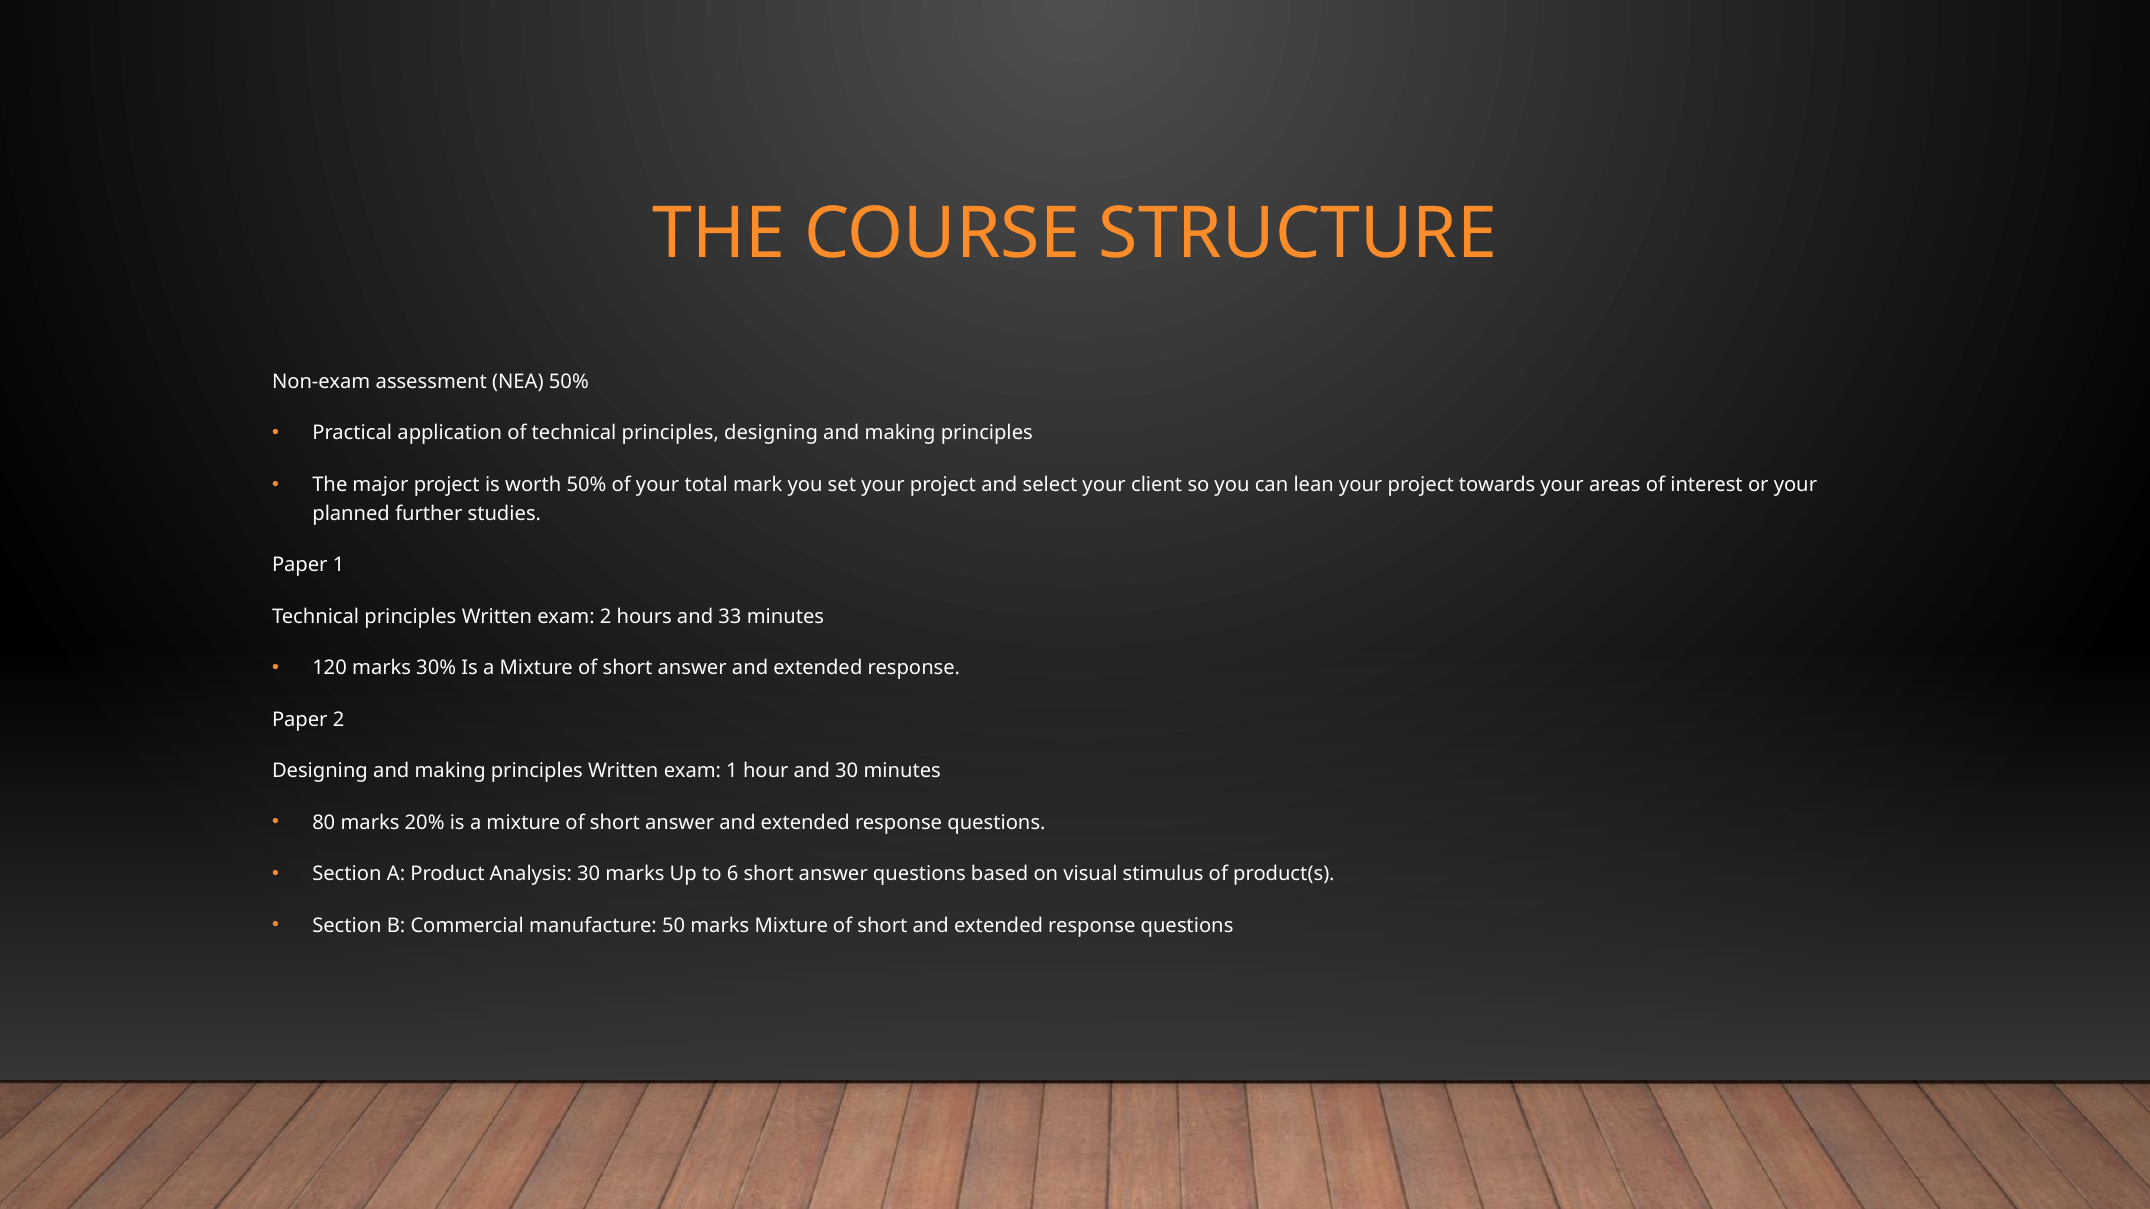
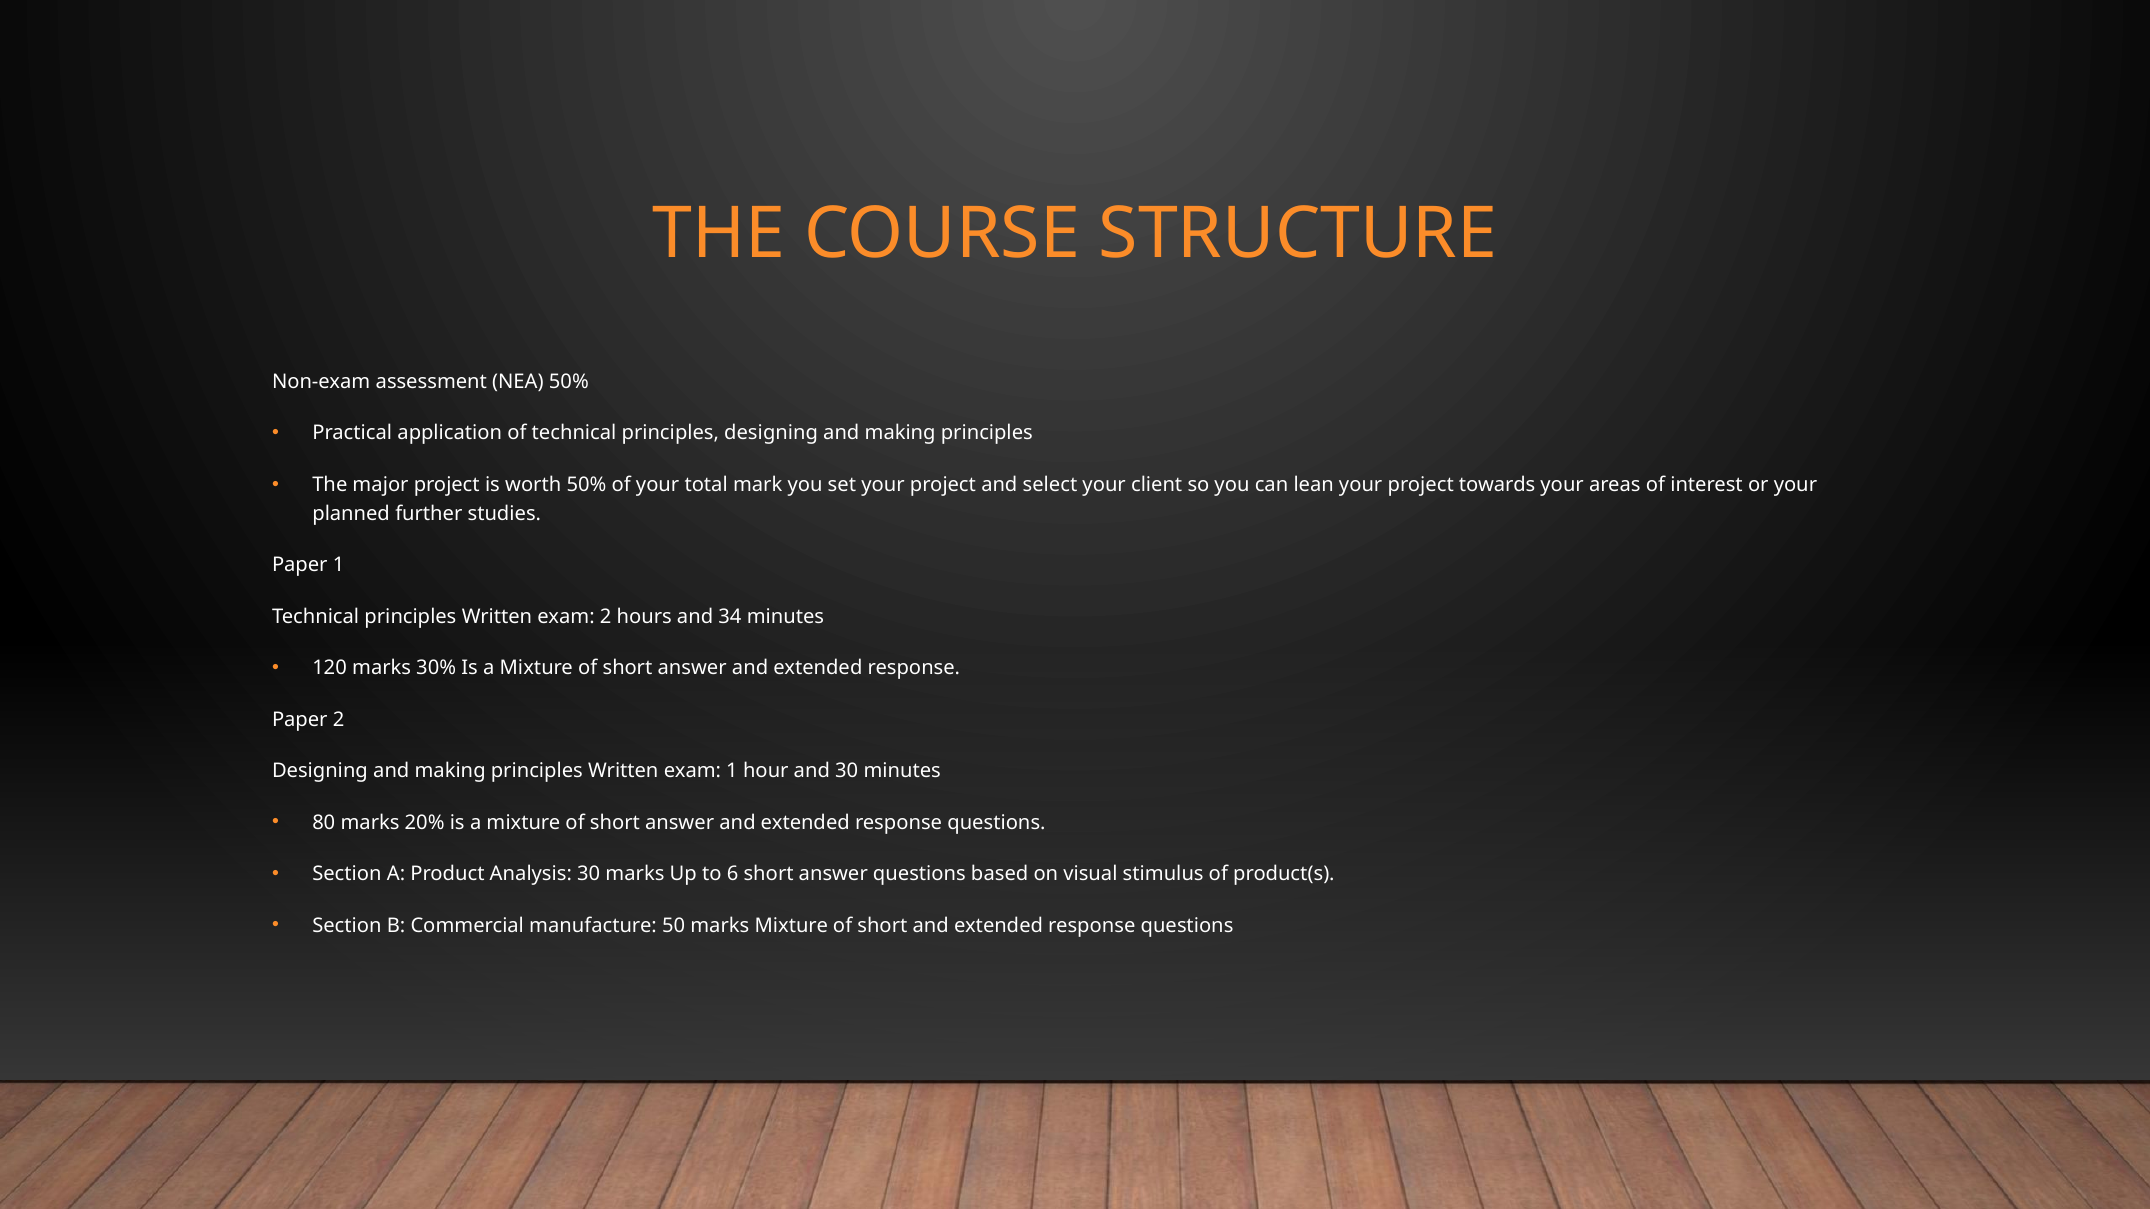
33: 33 -> 34
